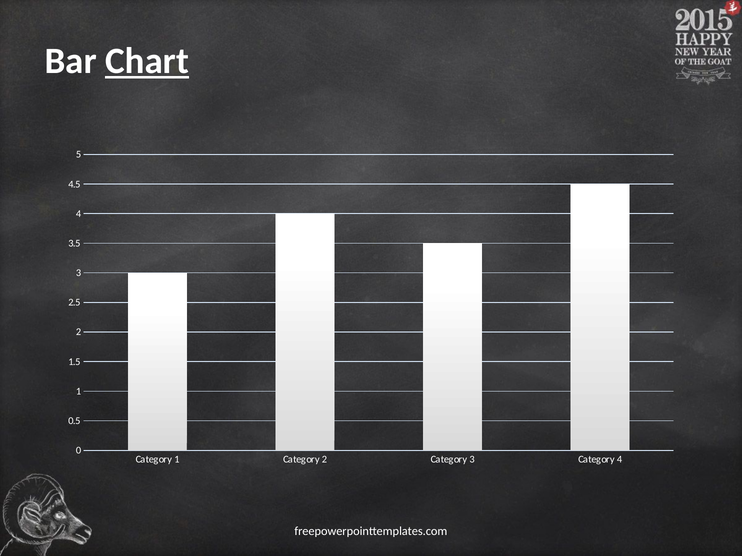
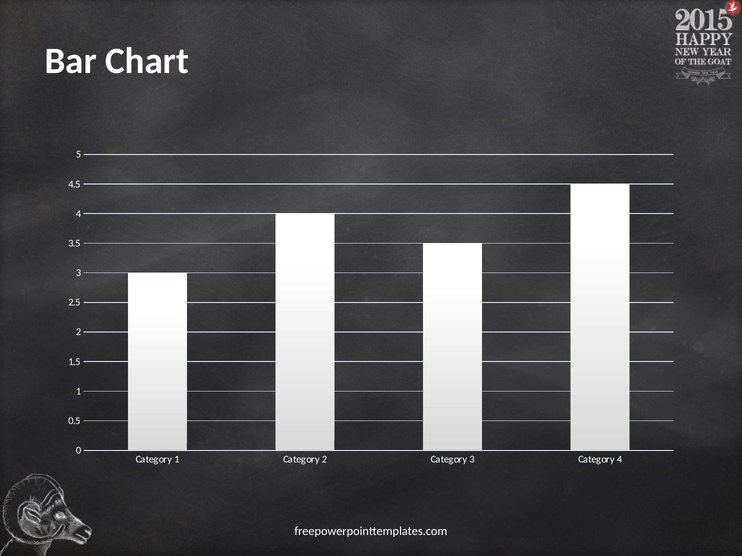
Chart underline: present -> none
